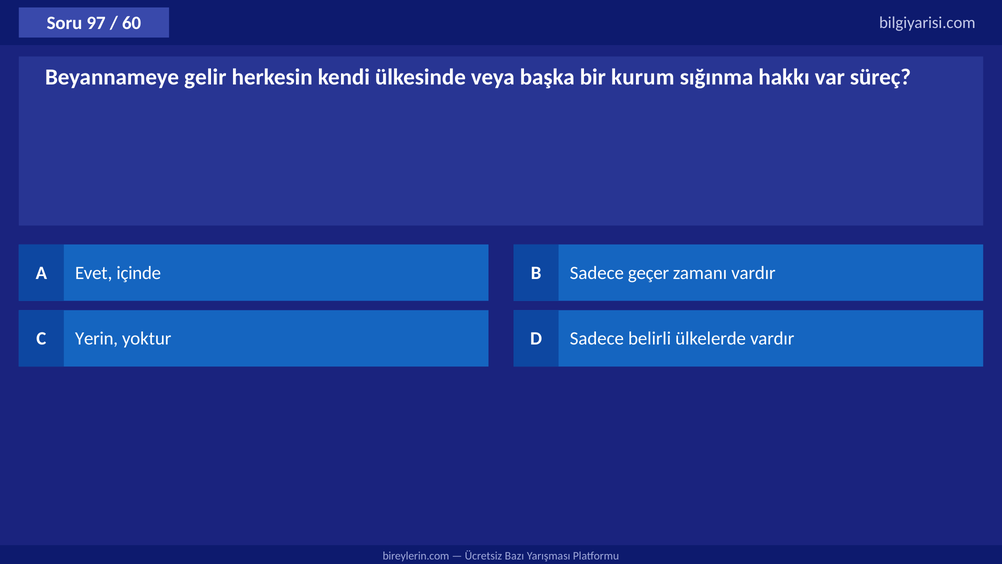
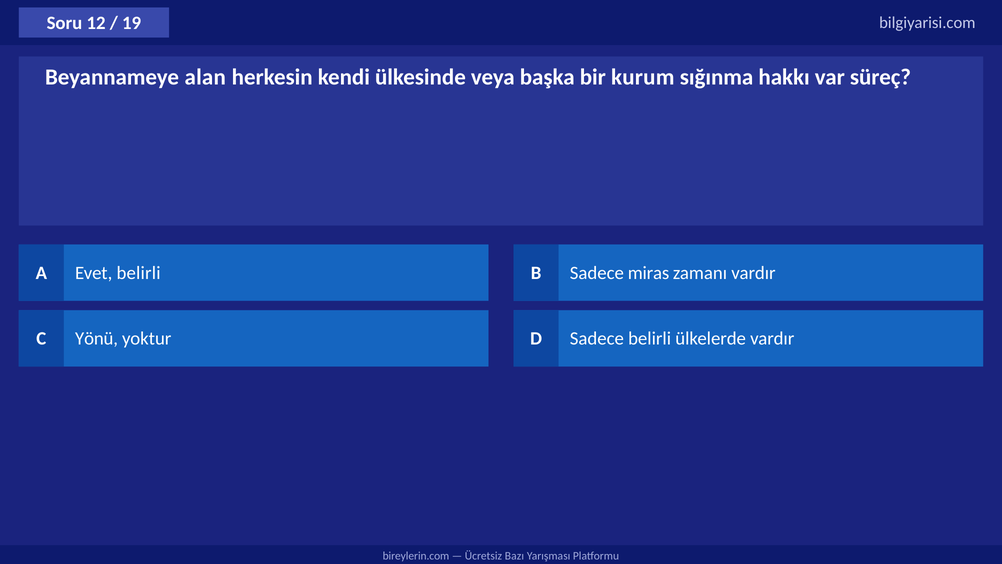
97: 97 -> 12
60: 60 -> 19
gelir: gelir -> alan
Evet içinde: içinde -> belirli
geçer: geçer -> miras
Yerin: Yerin -> Yönü
